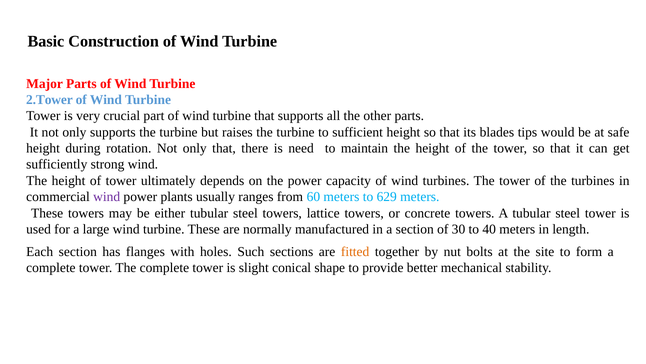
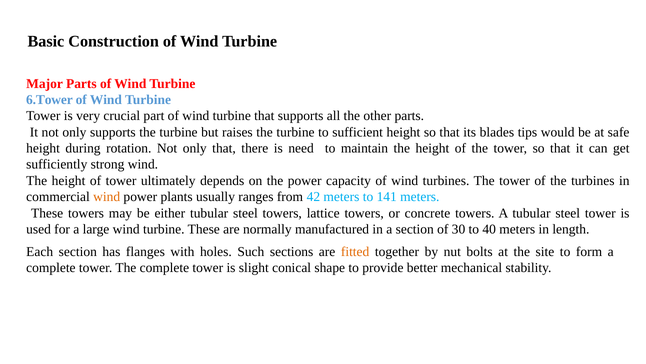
2.Tower: 2.Tower -> 6.Tower
wind at (107, 197) colour: purple -> orange
60: 60 -> 42
629: 629 -> 141
